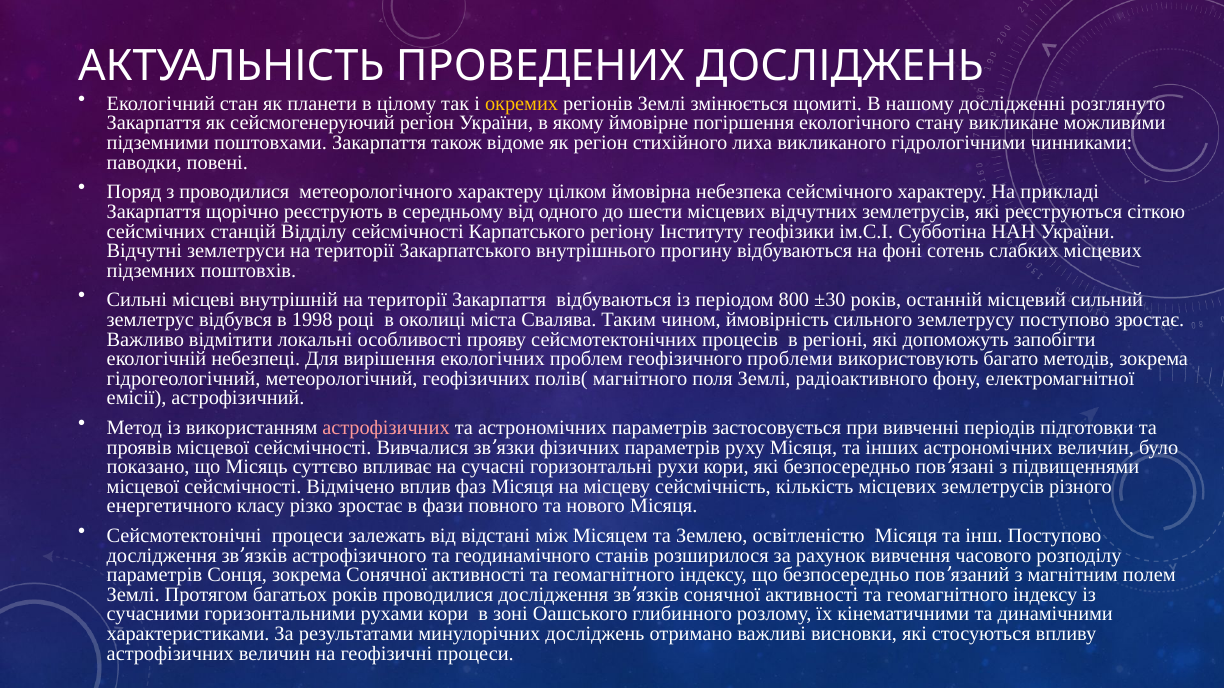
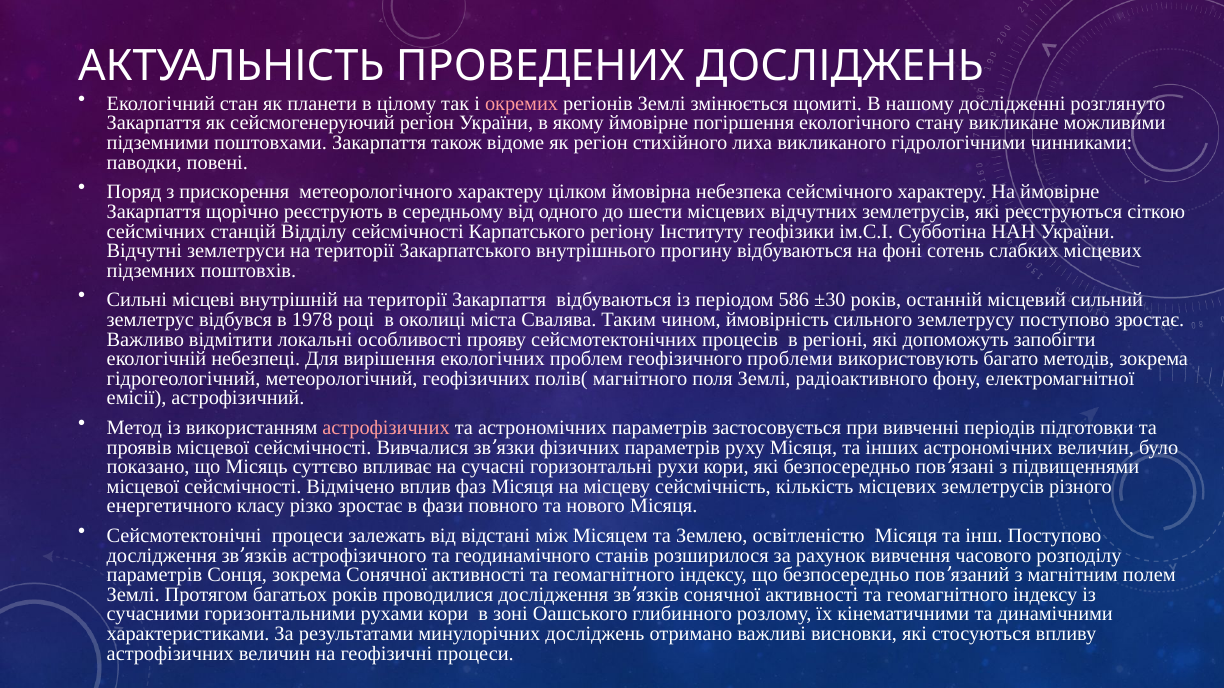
окремих colour: yellow -> pink
з проводилися: проводилися -> прискорення
На прикладі: прикладі -> ймовірне
800: 800 -> 586
1998: 1998 -> 1978
